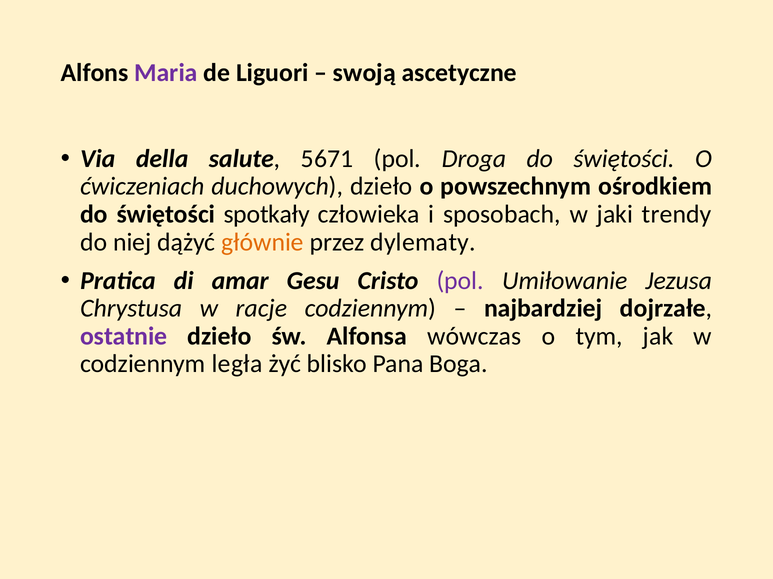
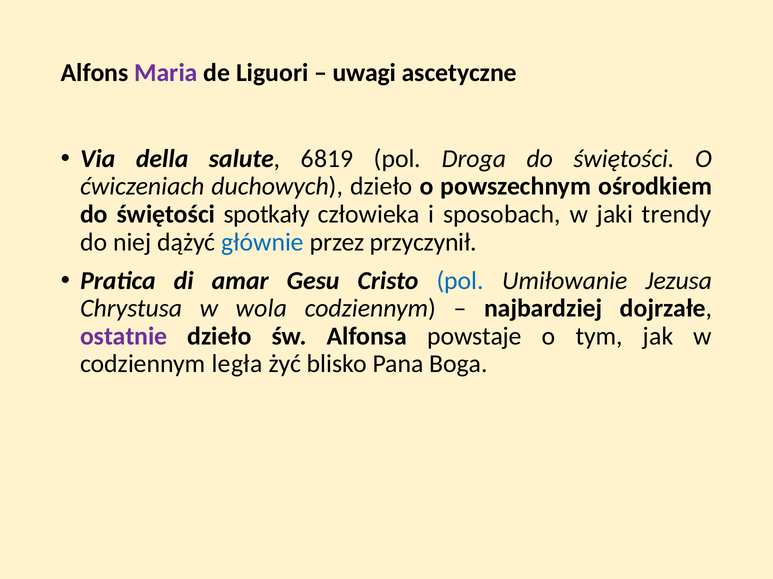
swoją: swoją -> uwagi
5671: 5671 -> 6819
głównie colour: orange -> blue
dylematy: dylematy -> przyczynił
pol at (460, 281) colour: purple -> blue
racje: racje -> wola
wówczas: wówczas -> powstaje
